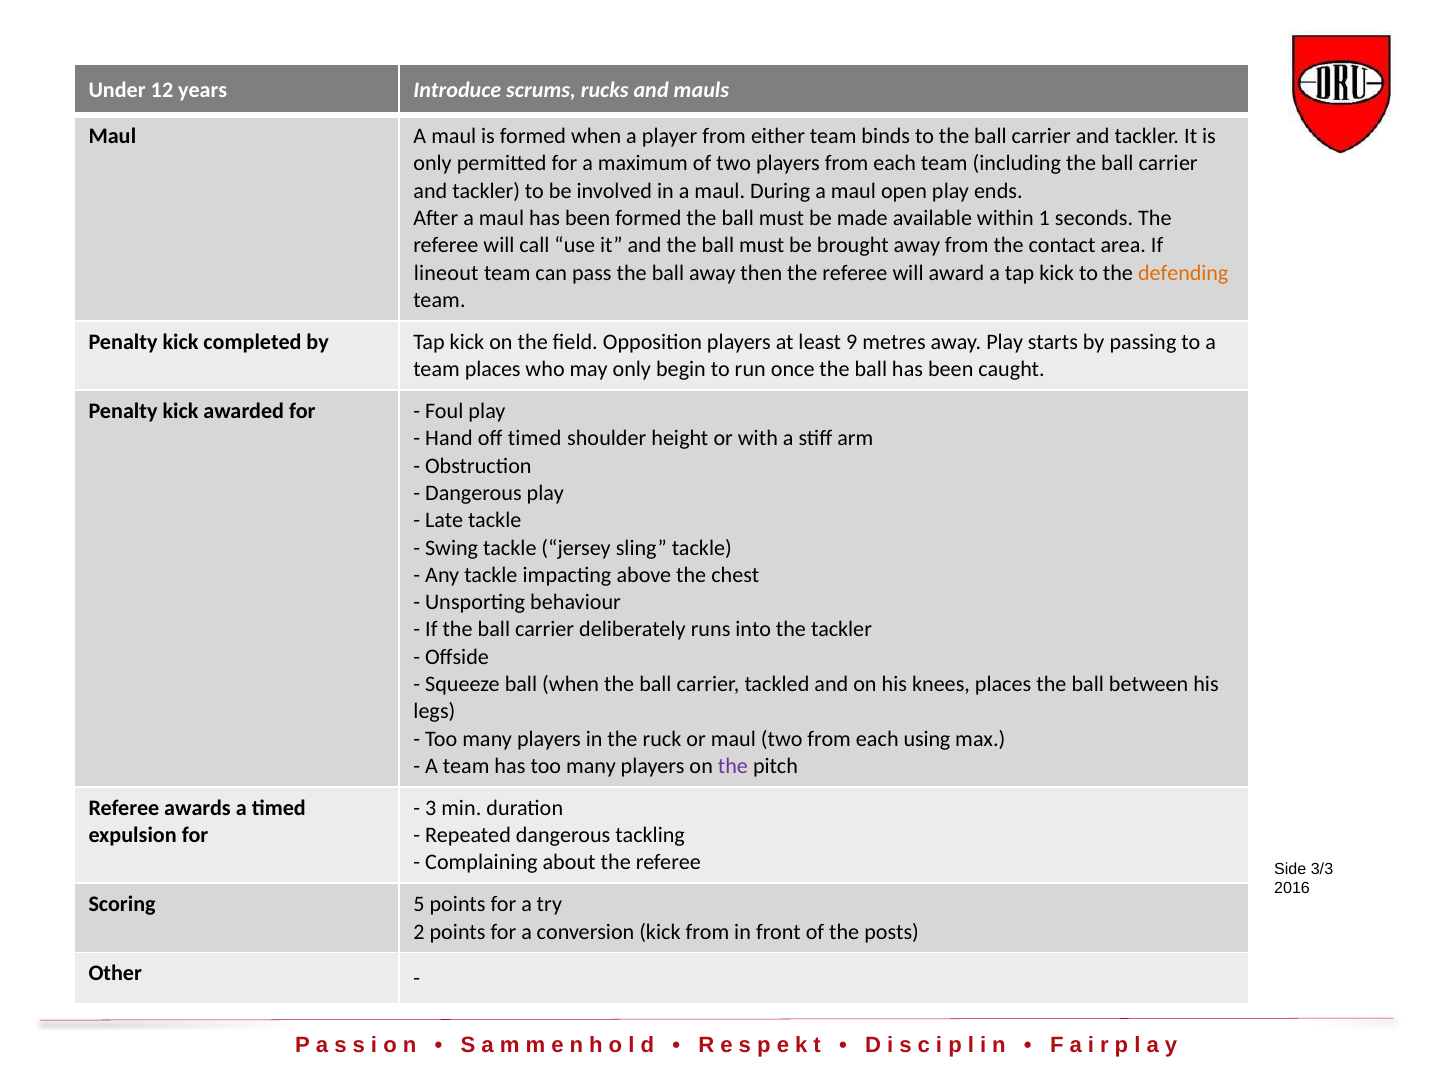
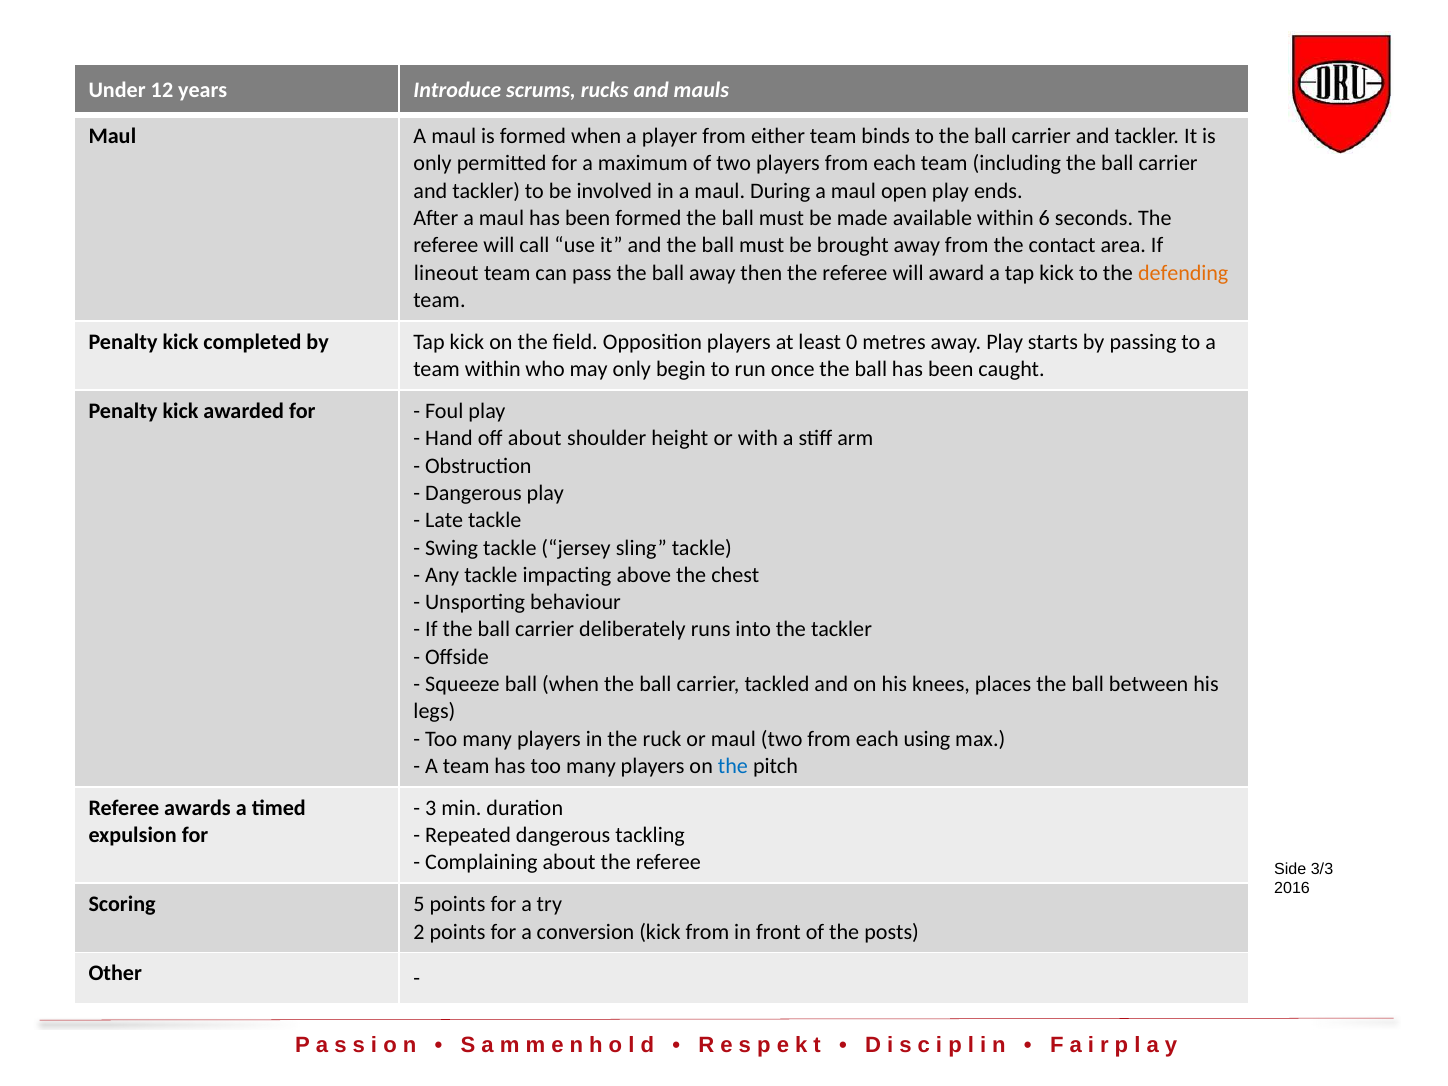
1: 1 -> 6
9: 9 -> 0
team places: places -> within
off timed: timed -> about
the at (733, 766) colour: purple -> blue
